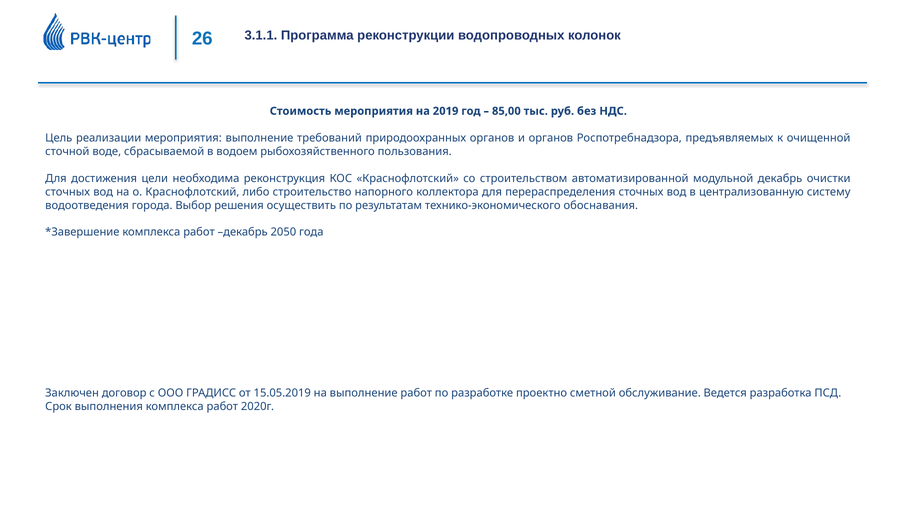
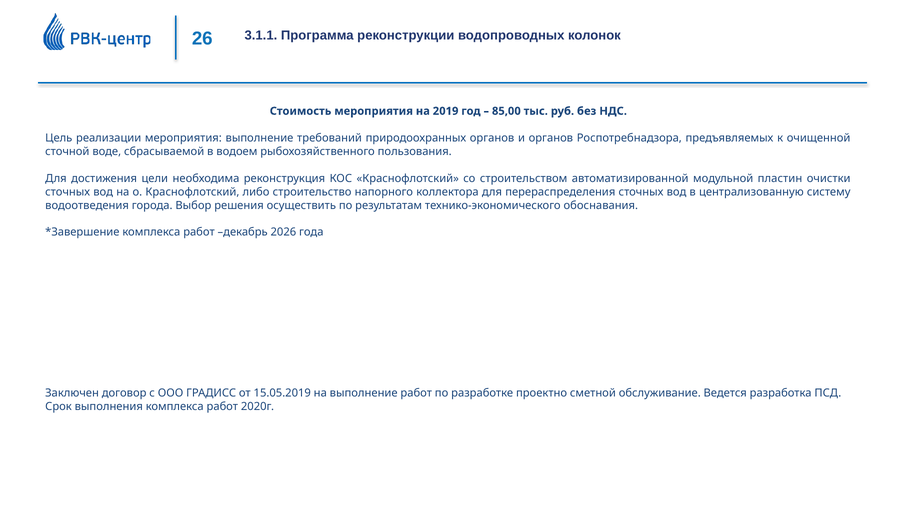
модульной декабрь: декабрь -> пластин
2050: 2050 -> 2026
